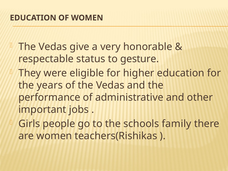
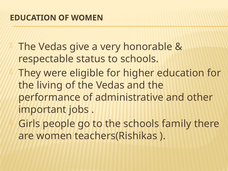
to gesture: gesture -> schools
years: years -> living
